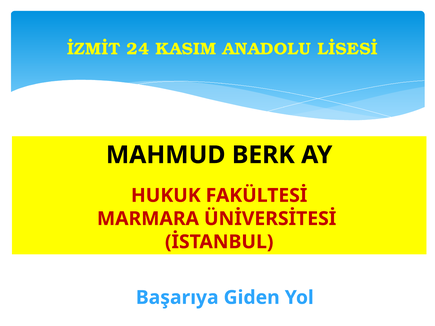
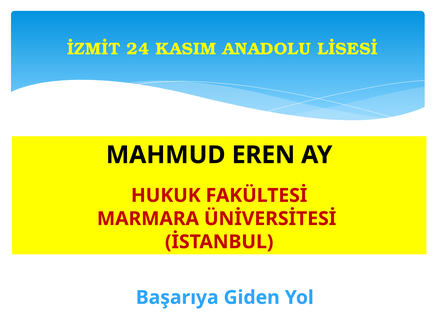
BERK: BERK -> EREN
